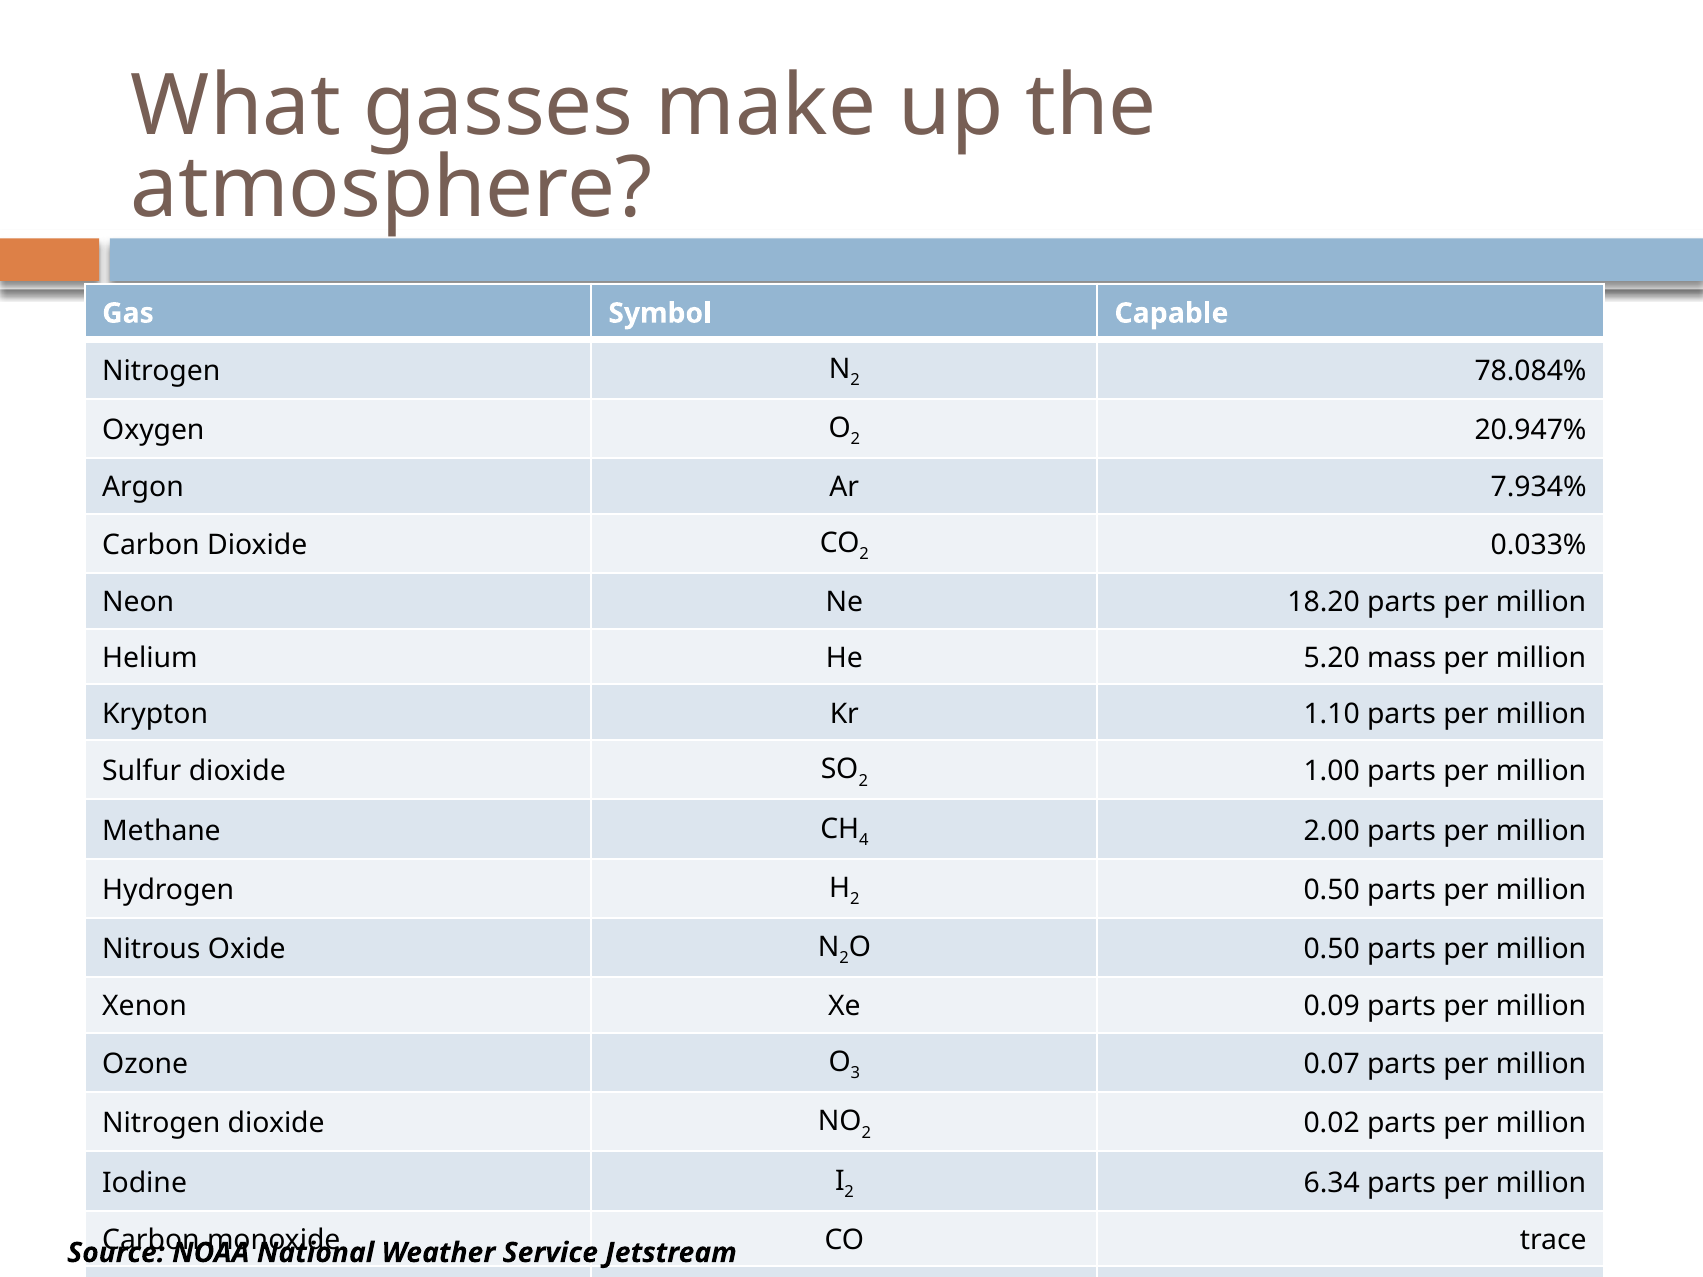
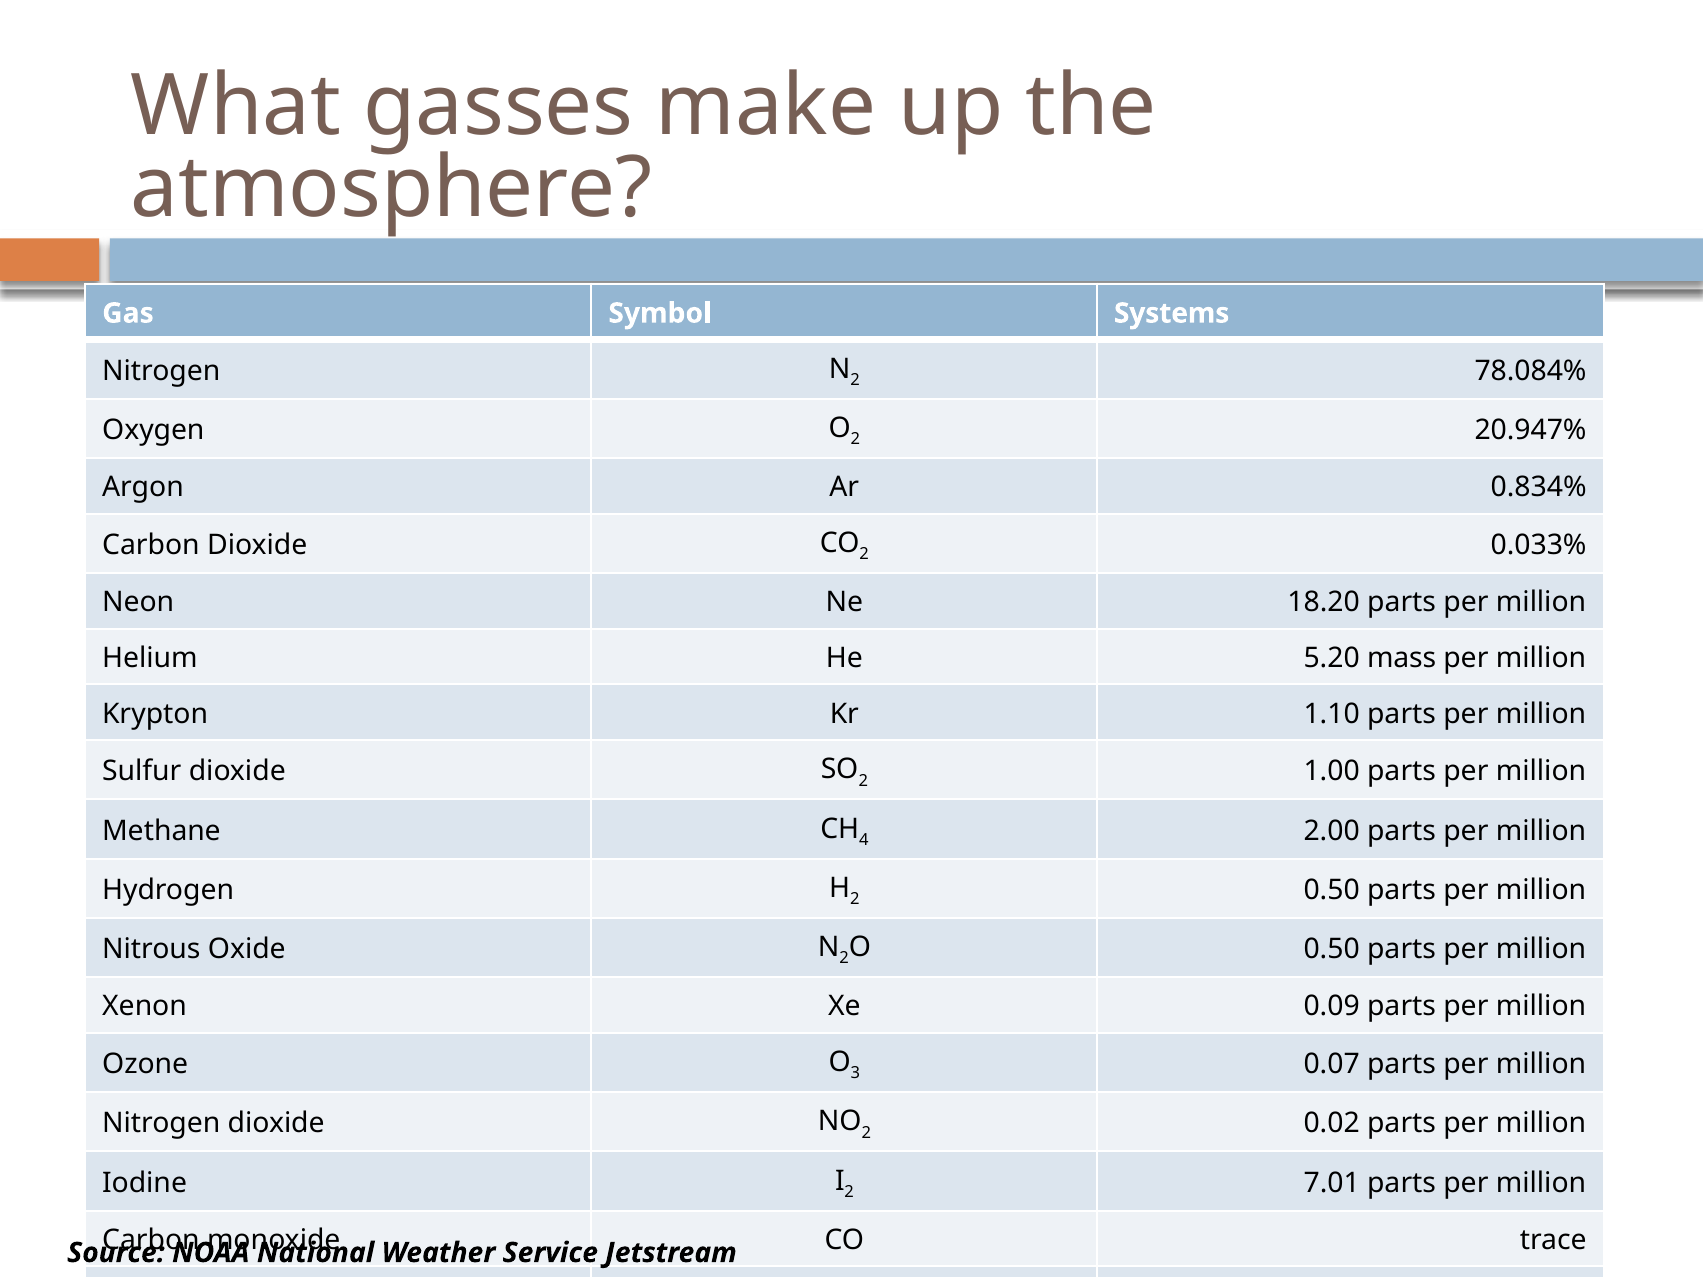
Capable: Capable -> Systems
7.934%: 7.934% -> 0.834%
6.34: 6.34 -> 7.01
